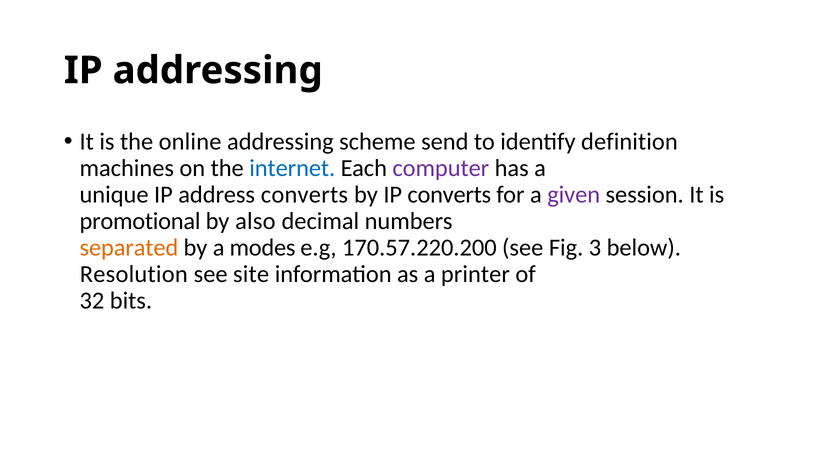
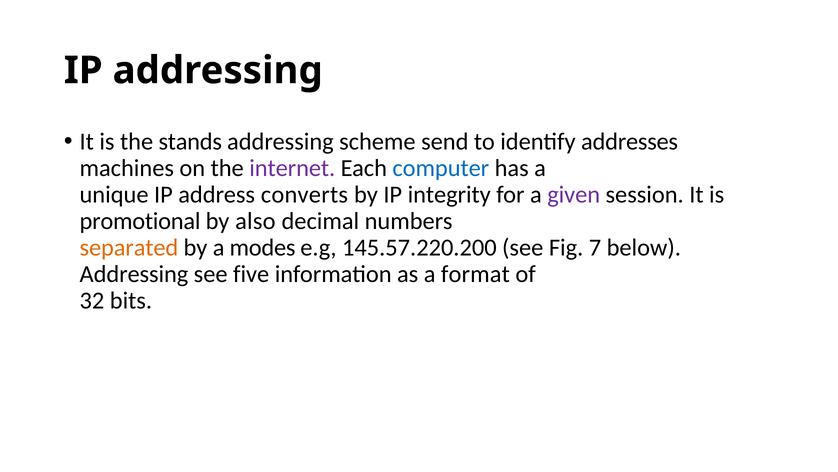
online: online -> stands
definition: definition -> addresses
internet colour: blue -> purple
computer colour: purple -> blue
IP converts: converts -> integrity
170.57.220.200: 170.57.220.200 -> 145.57.220.200
3: 3 -> 7
Resolution at (134, 274): Resolution -> Addressing
site: site -> five
printer: printer -> format
